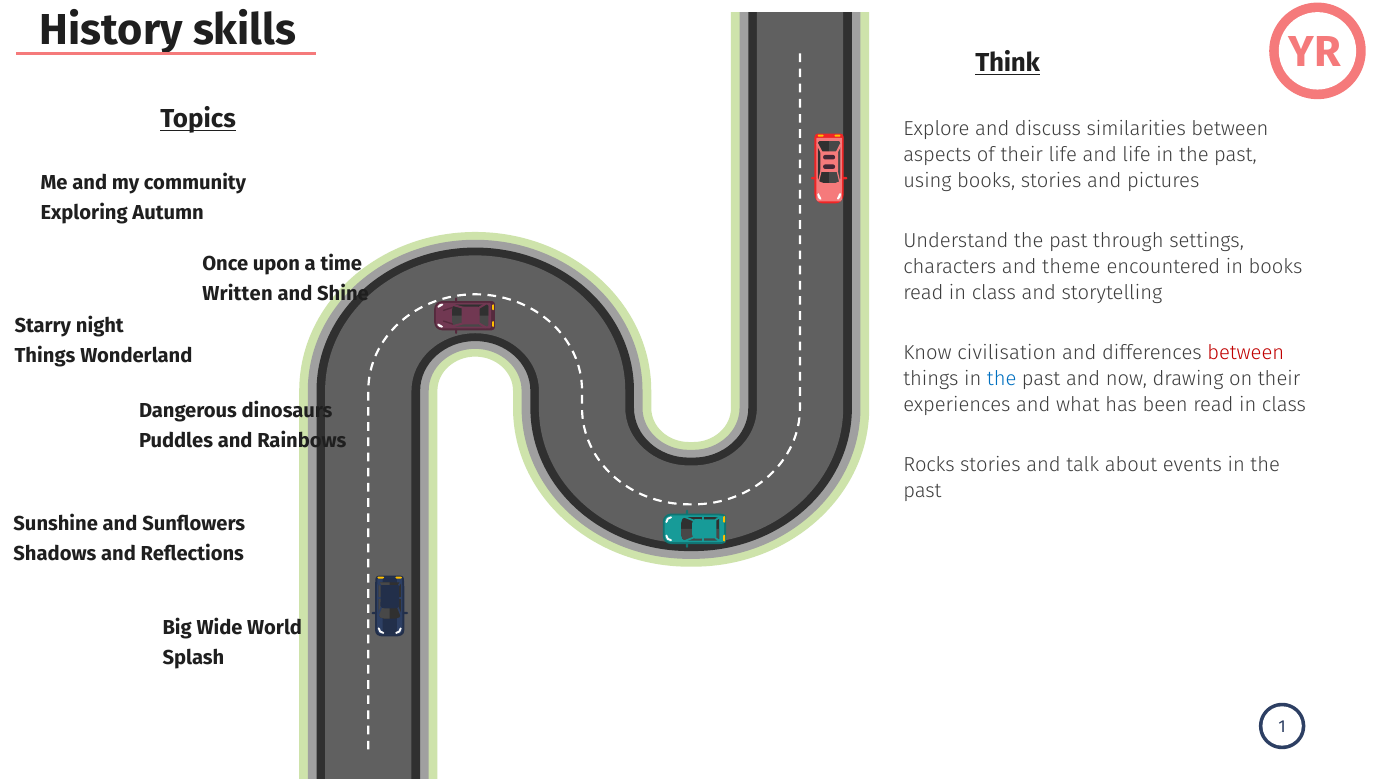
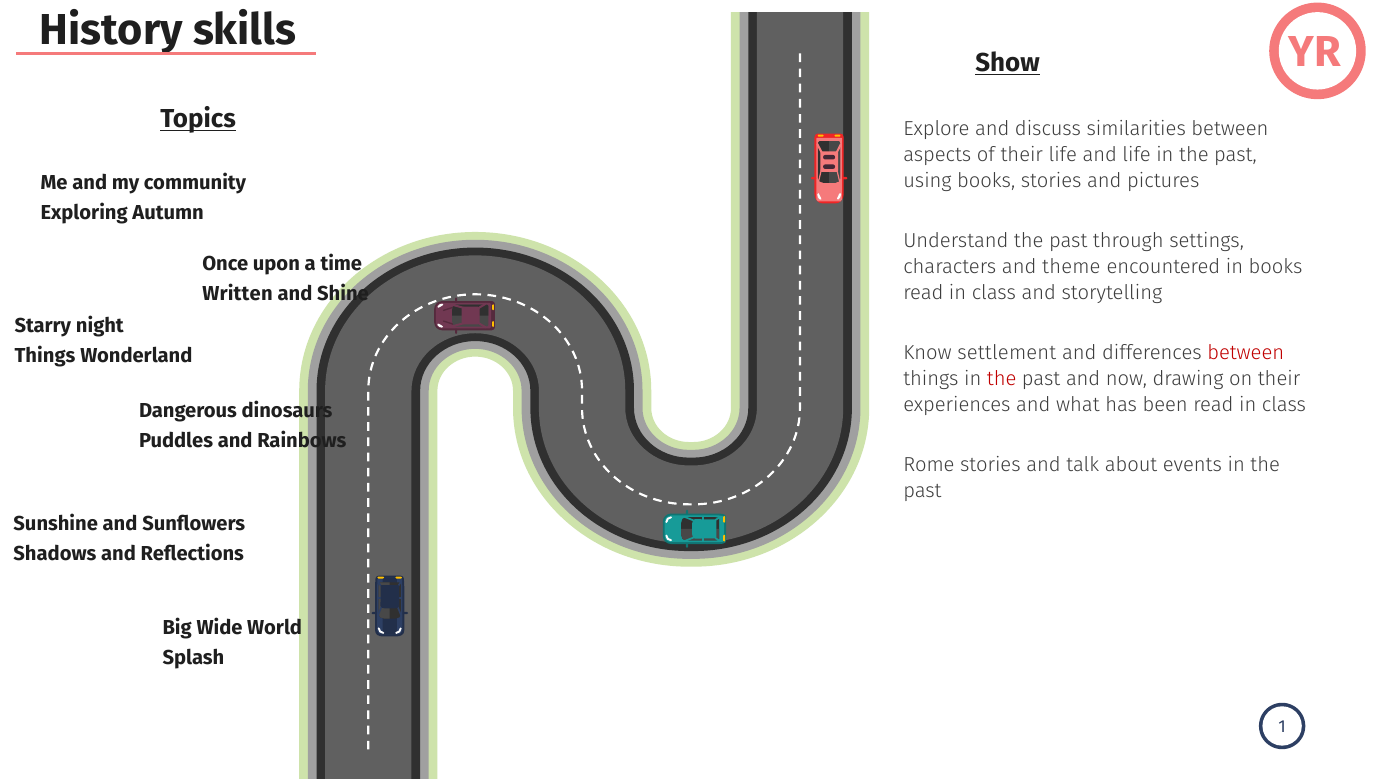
Think: Think -> Show
civilisation: civilisation -> settlement
the at (1002, 378) colour: blue -> red
Rocks: Rocks -> Rome
